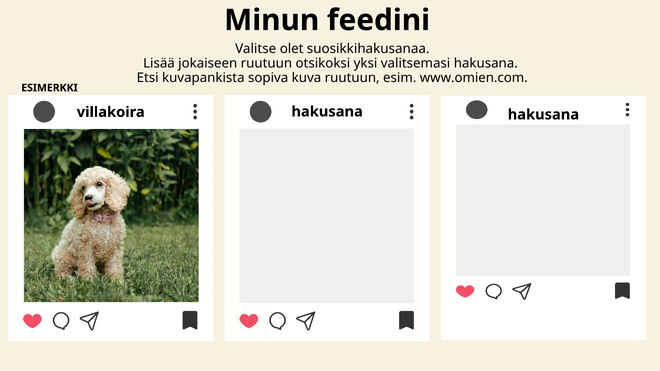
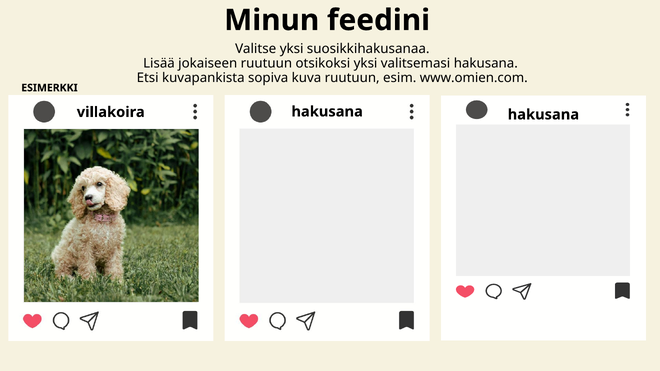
Valitse olet: olet -> yksi
